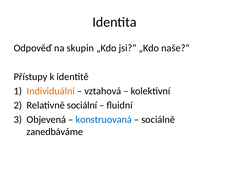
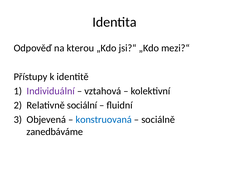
skupin: skupin -> kterou
naše?“: naše?“ -> mezi?“
Individuální colour: orange -> purple
